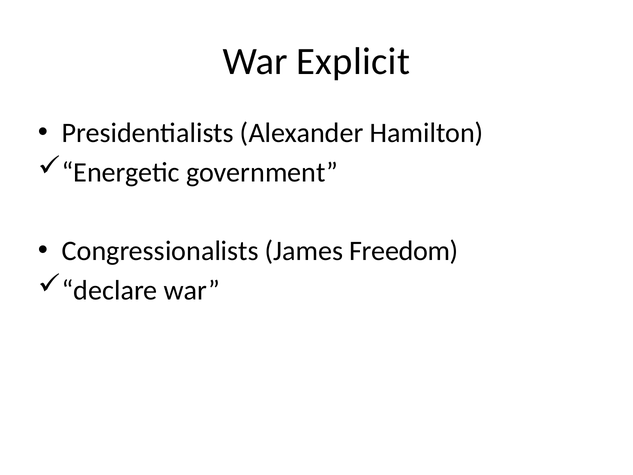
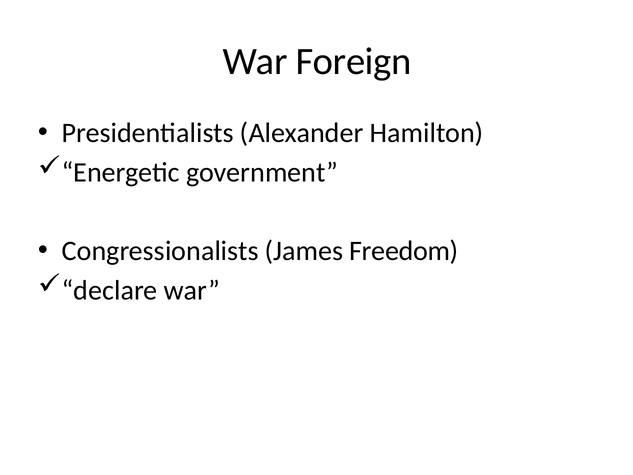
Explicit: Explicit -> Foreign
